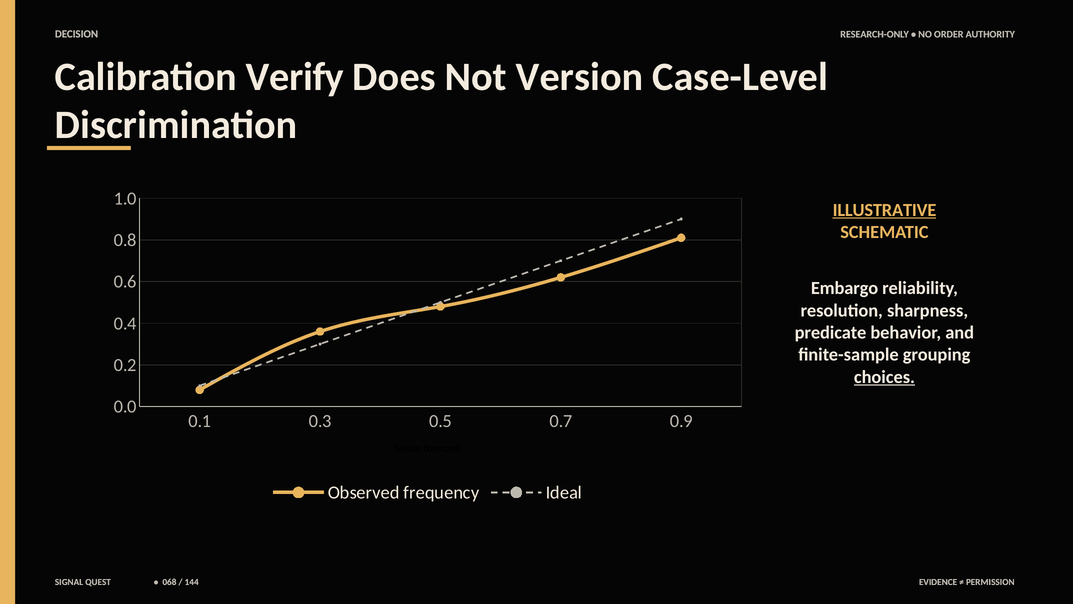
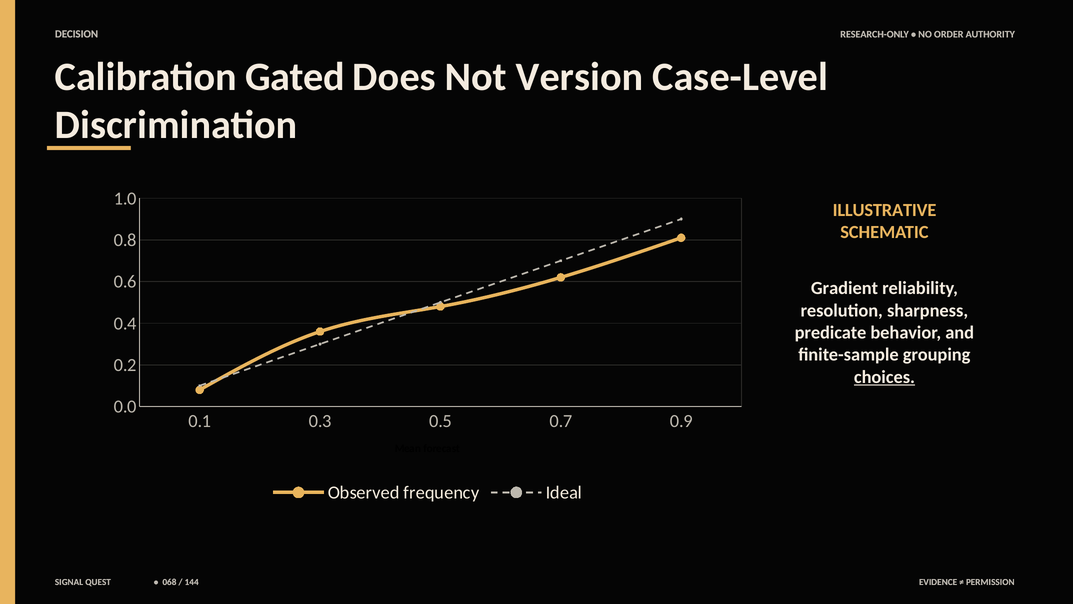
Verify: Verify -> Gated
ILLUSTRATIVE underline: present -> none
Embargo: Embargo -> Gradient
